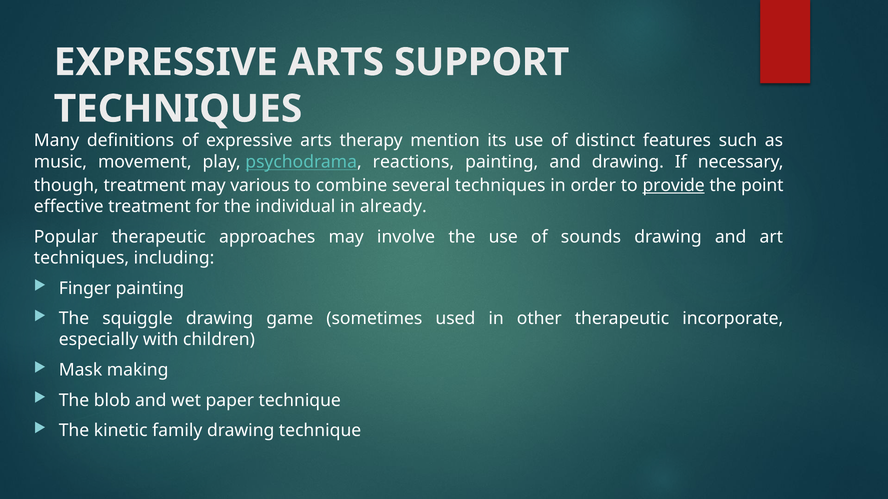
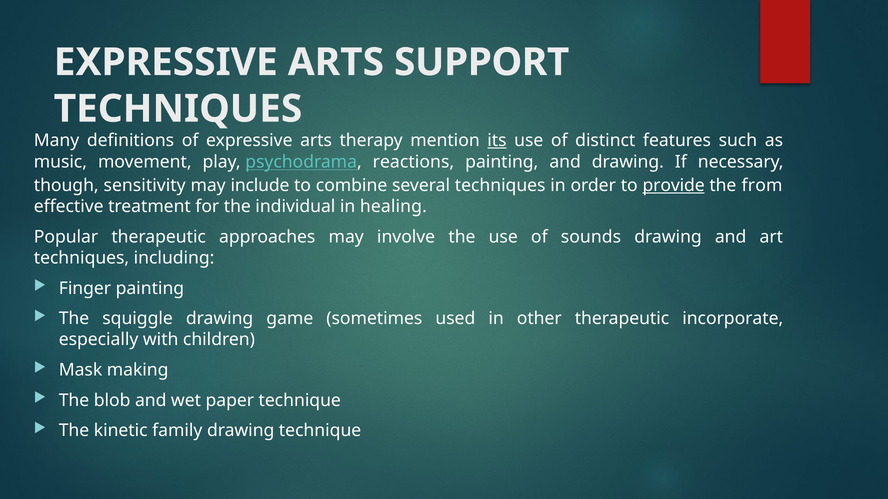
its underline: none -> present
though treatment: treatment -> sensitivity
various: various -> include
point: point -> from
already: already -> healing
